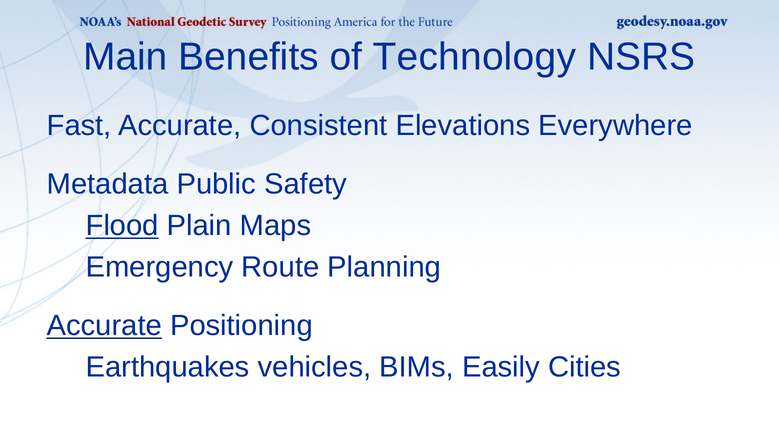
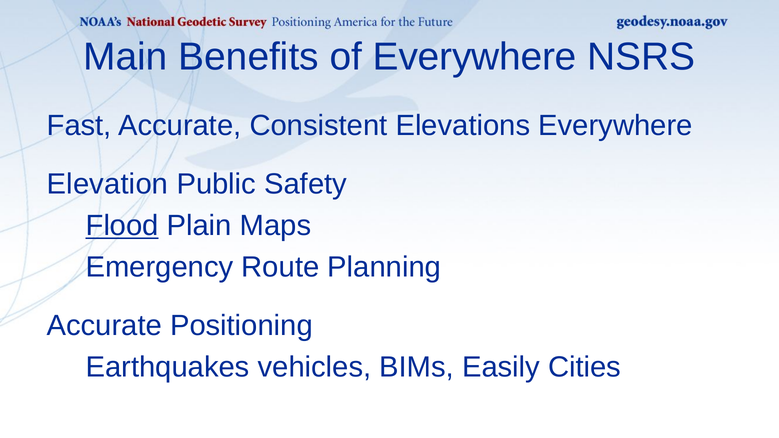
of Technology: Technology -> Everywhere
Metadata: Metadata -> Elevation
Accurate at (104, 326) underline: present -> none
